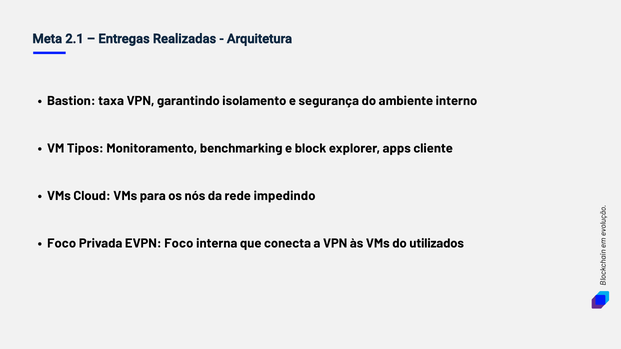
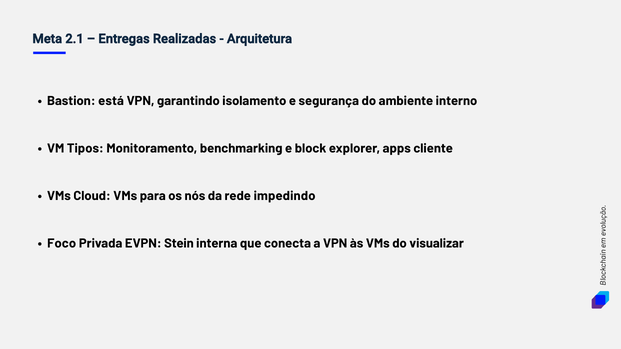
taxa: taxa -> está
EVPN Foco: Foco -> Stein
utilizados: utilizados -> visualizar
